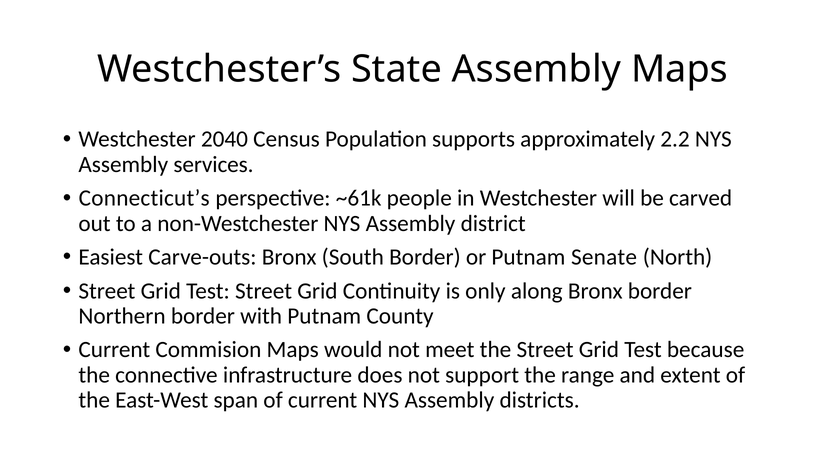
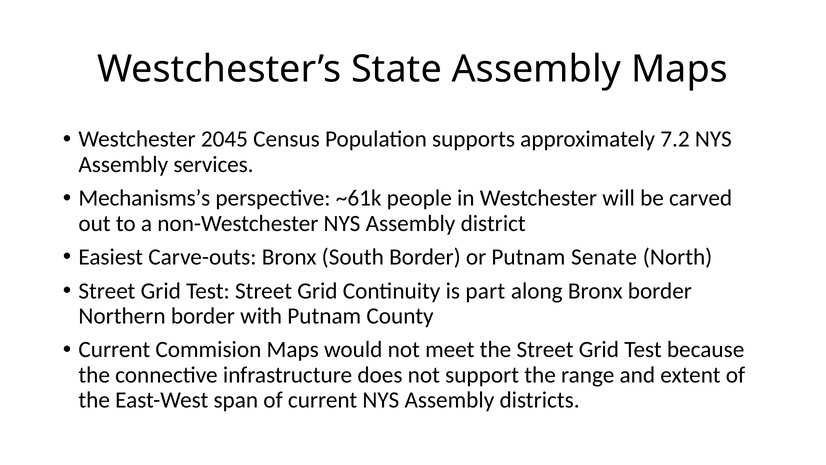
2040: 2040 -> 2045
2.2: 2.2 -> 7.2
Connecticut’s: Connecticut’s -> Mechanisms’s
only: only -> part
